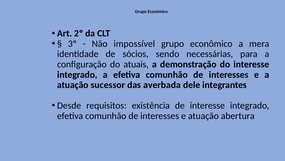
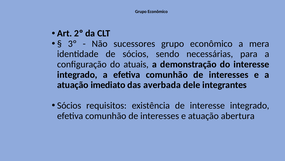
impossível: impossível -> sucessores
sucessor: sucessor -> imediato
Desde at (69, 105): Desde -> Sócios
